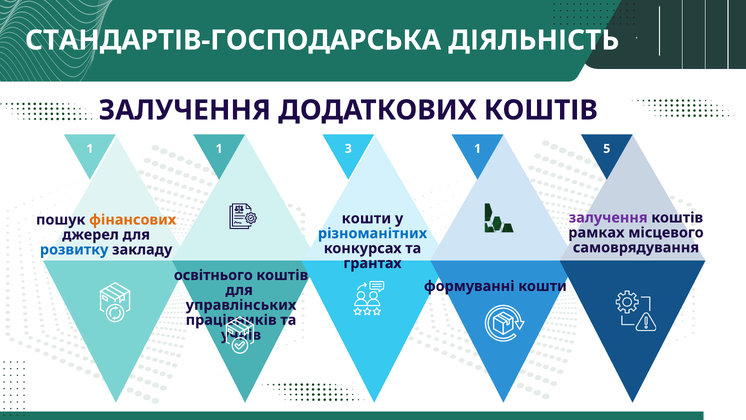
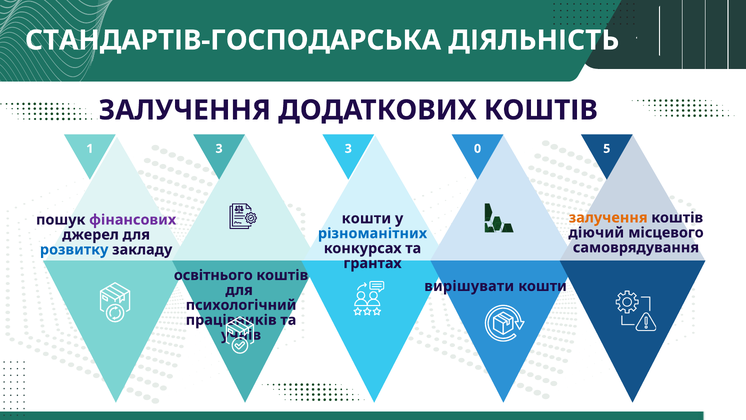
1 1: 1 -> 3
3 1: 1 -> 0
залучення at (608, 217) colour: purple -> orange
фінансових colour: orange -> purple
рамках: рамках -> діючий
формуванні: формуванні -> вирішувати
управлінських: управлінських -> психологічний
